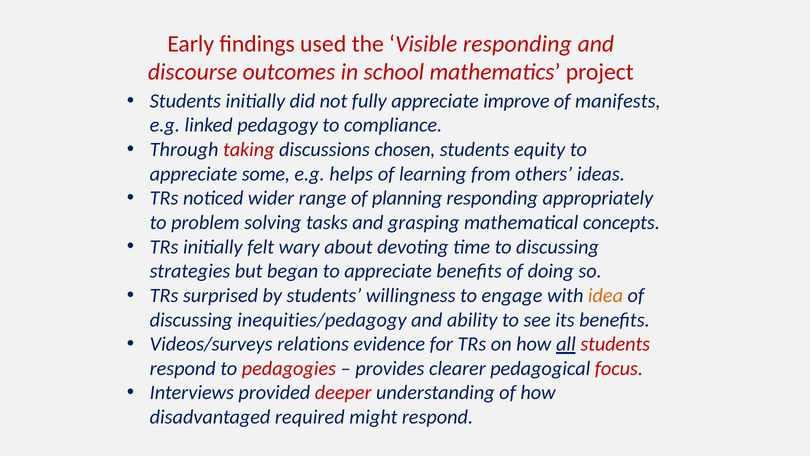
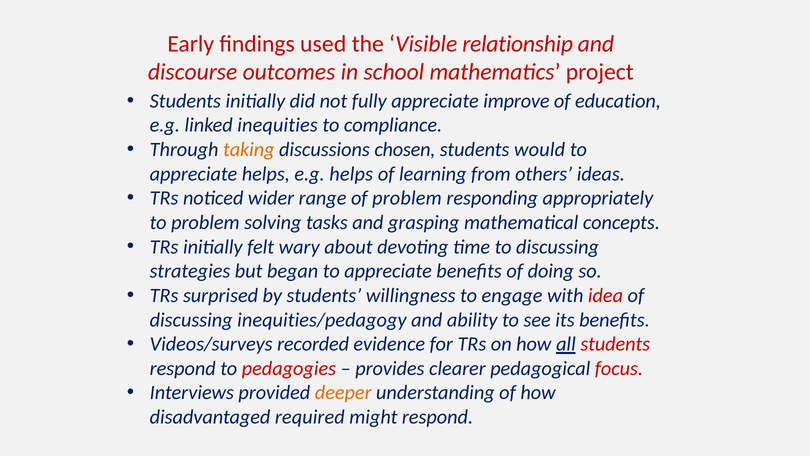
Visible responding: responding -> relationship
manifests: manifests -> education
pedagogy: pedagogy -> inequities
taking colour: red -> orange
equity: equity -> would
appreciate some: some -> helps
of planning: planning -> problem
idea colour: orange -> red
relations: relations -> recorded
deeper colour: red -> orange
